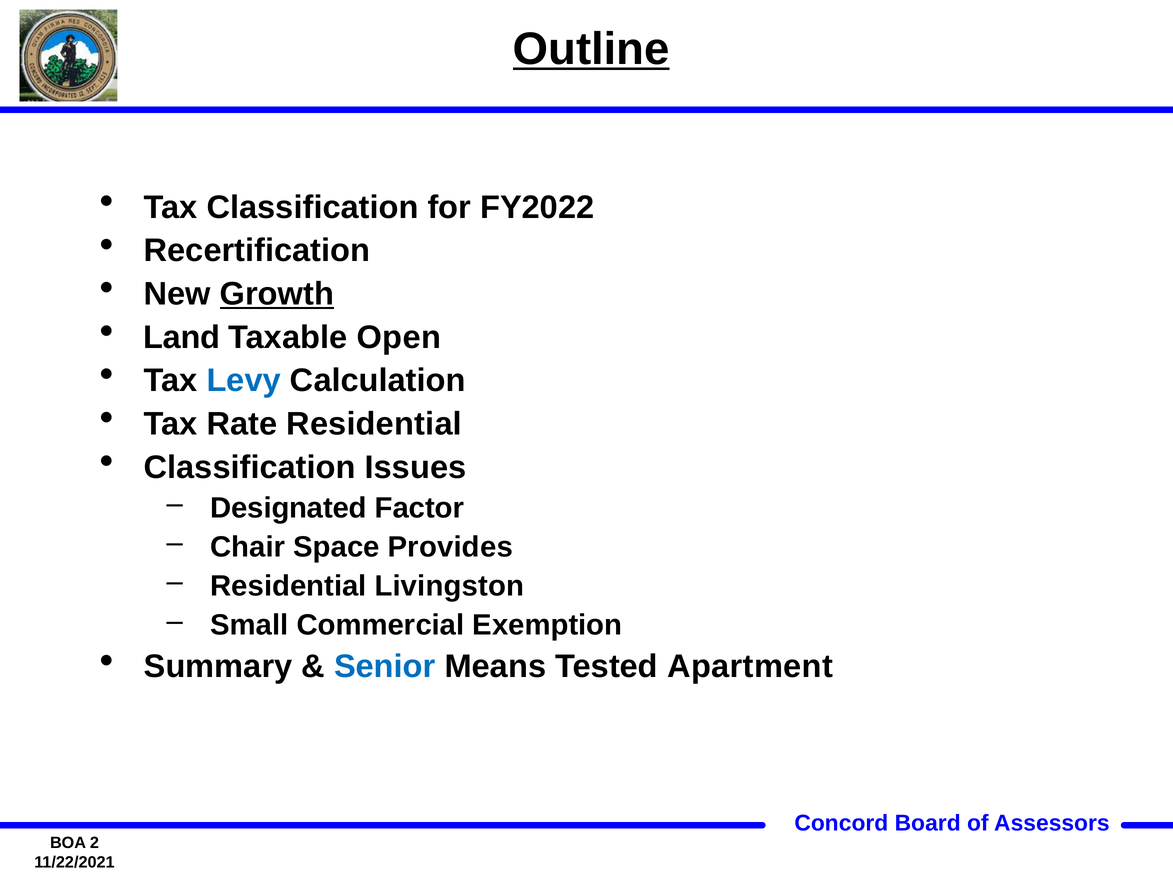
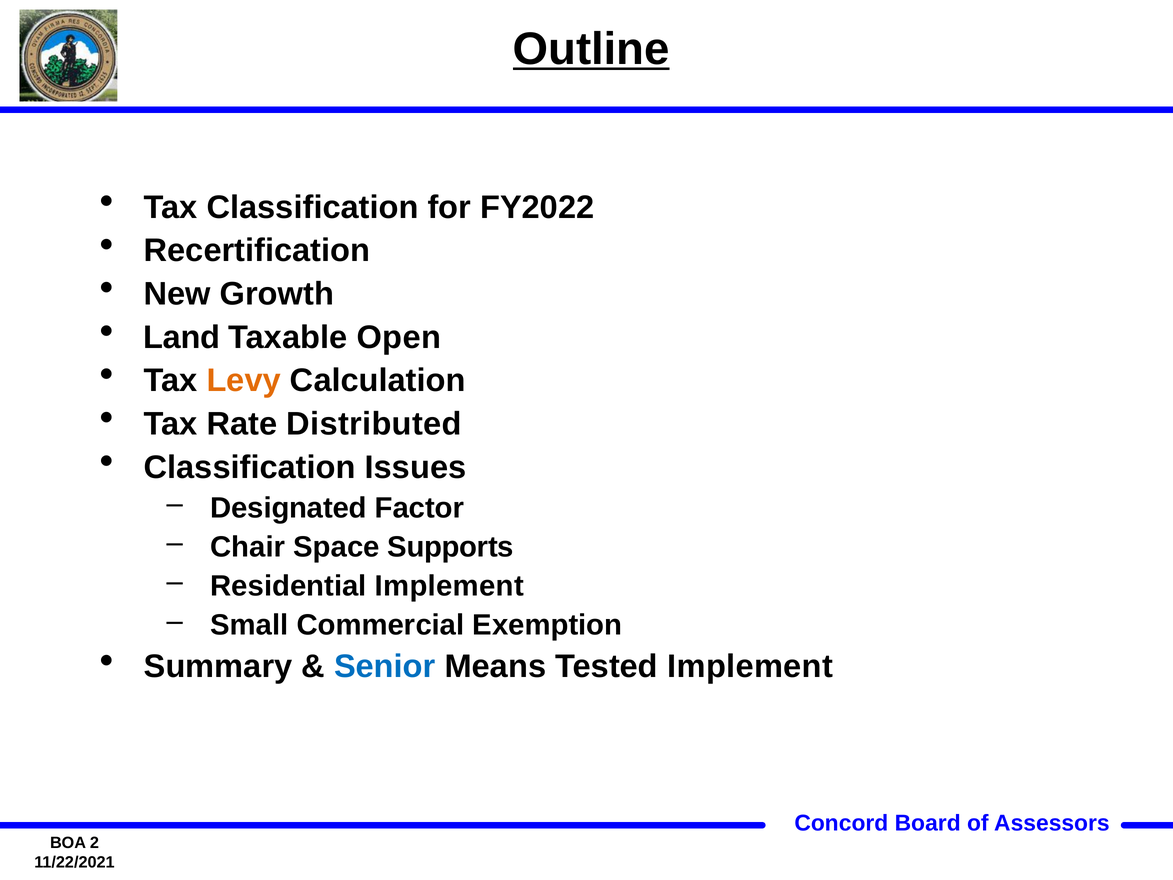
Growth underline: present -> none
Levy colour: blue -> orange
Rate Residential: Residential -> Distributed
Provides: Provides -> Supports
Residential Livingston: Livingston -> Implement
Tested Apartment: Apartment -> Implement
